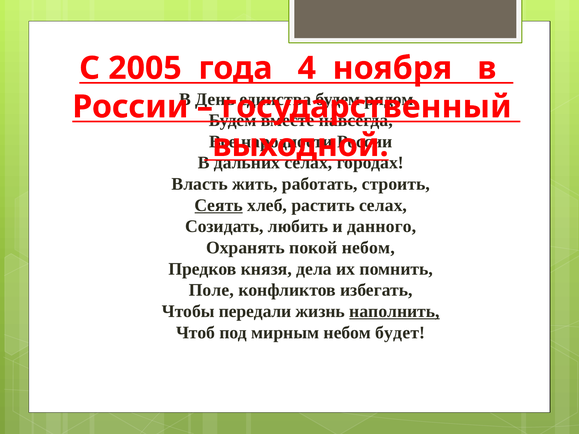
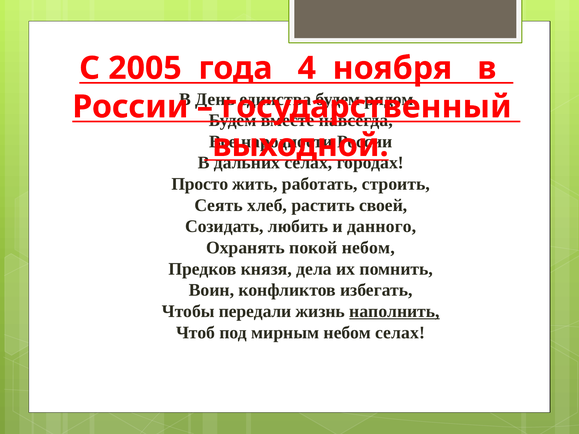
Власть: Власть -> Просто
Сеять underline: present -> none
растить селах: селах -> своей
Поле: Поле -> Воин
небом будет: будет -> селах
